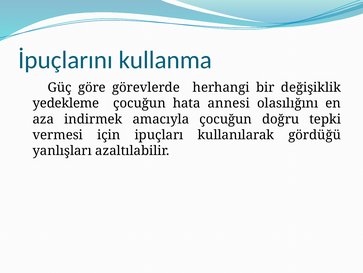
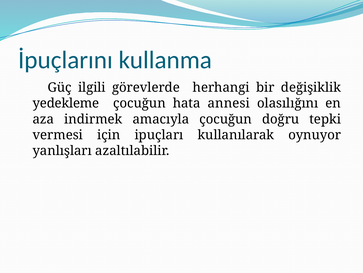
göre: göre -> ilgili
gördüğü: gördüğü -> oynuyor
